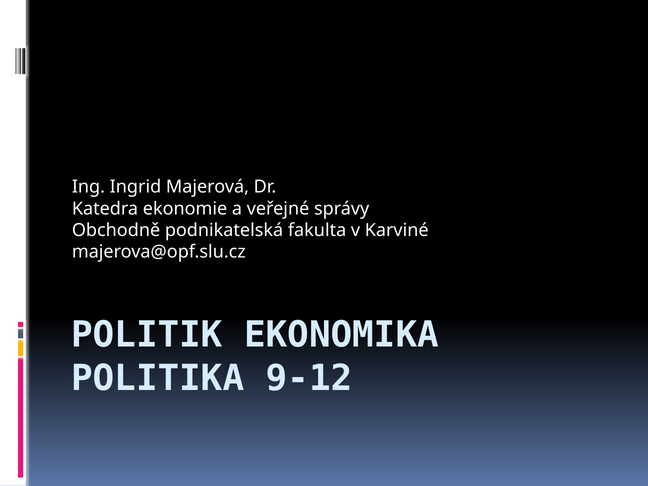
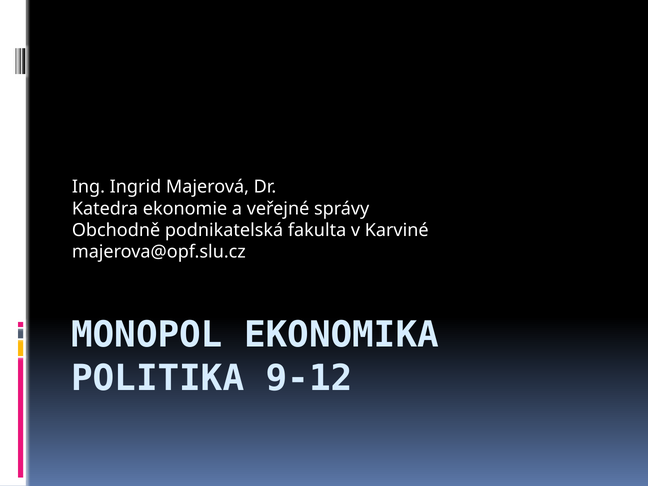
POLITIK: POLITIK -> MONOPOL
